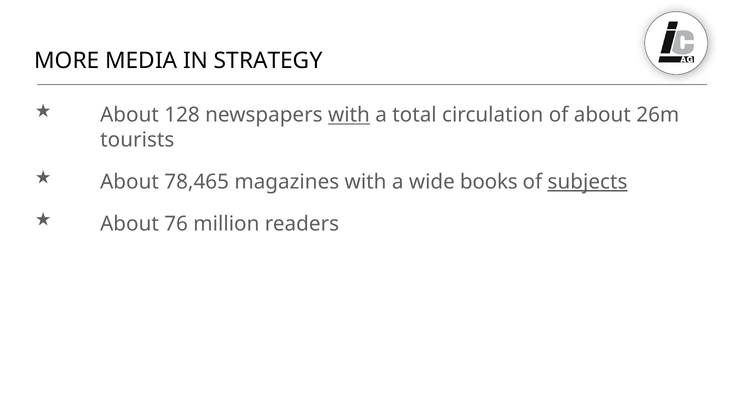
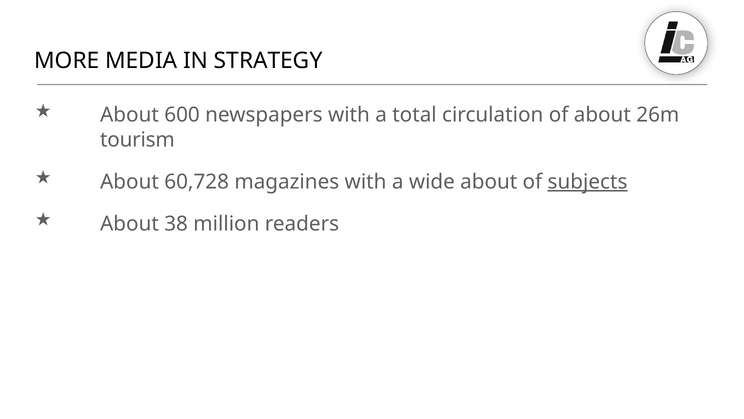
128: 128 -> 600
with at (349, 115) underline: present -> none
tourists: tourists -> tourism
78,465: 78,465 -> 60,728
wide books: books -> about
76: 76 -> 38
